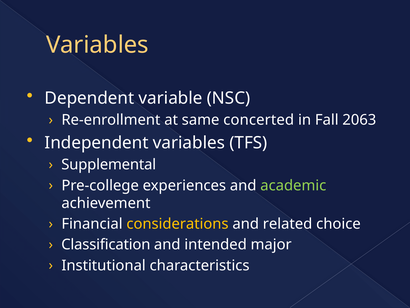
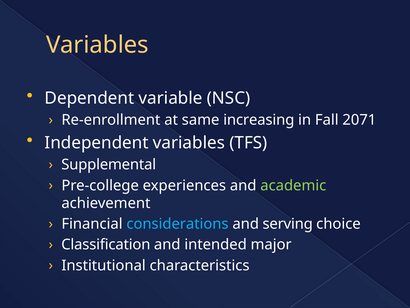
concerted: concerted -> increasing
2063: 2063 -> 2071
considerations colour: yellow -> light blue
related: related -> serving
